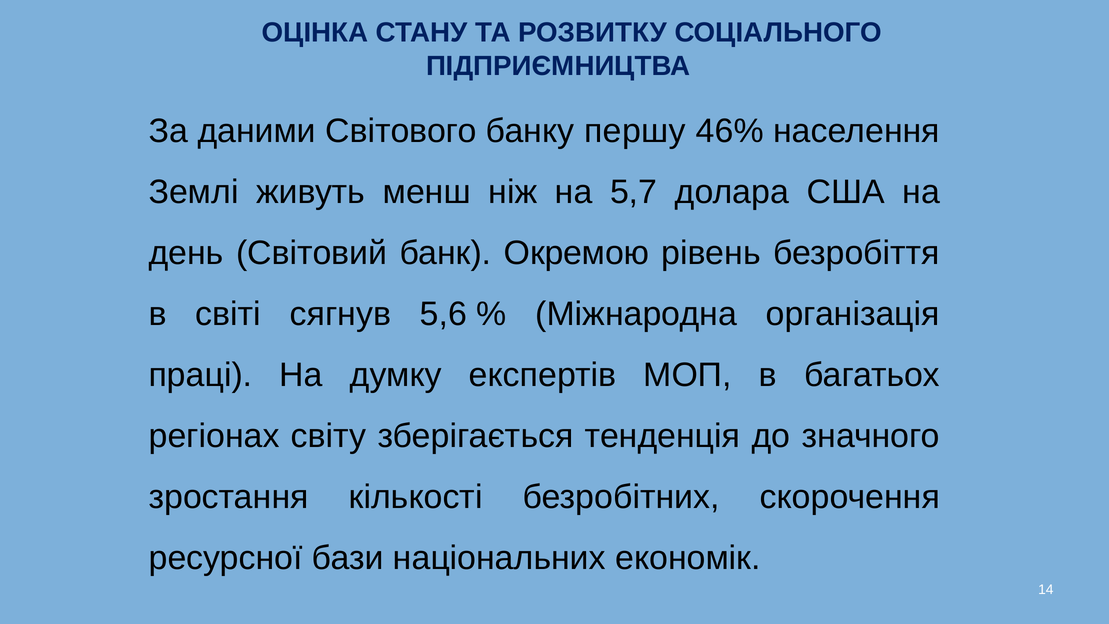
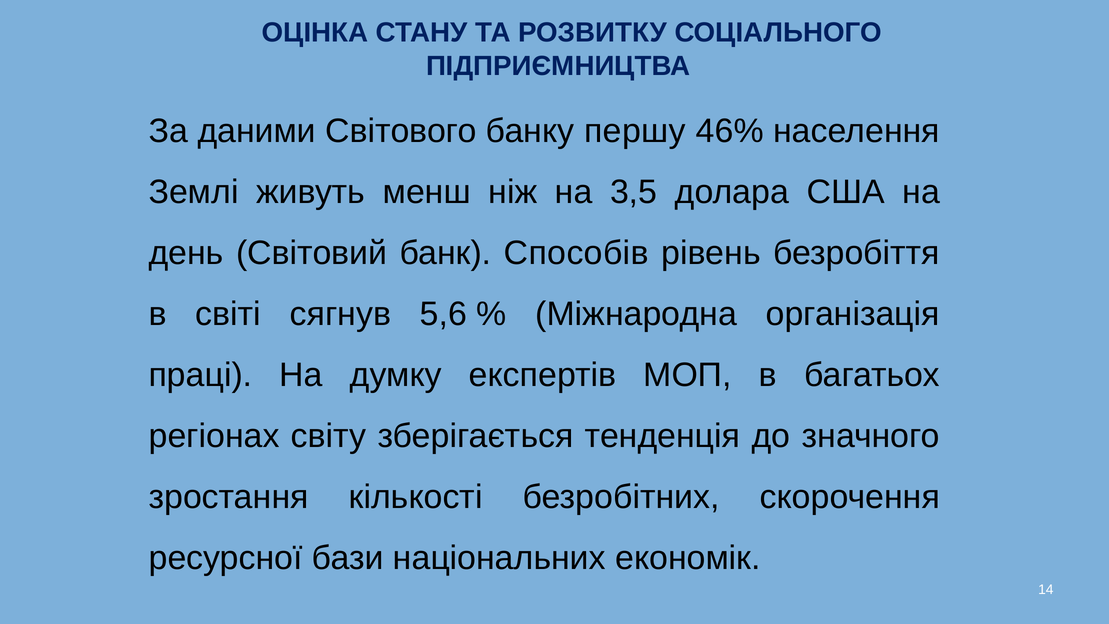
5,7: 5,7 -> 3,5
Окремою: Окремою -> Способів
